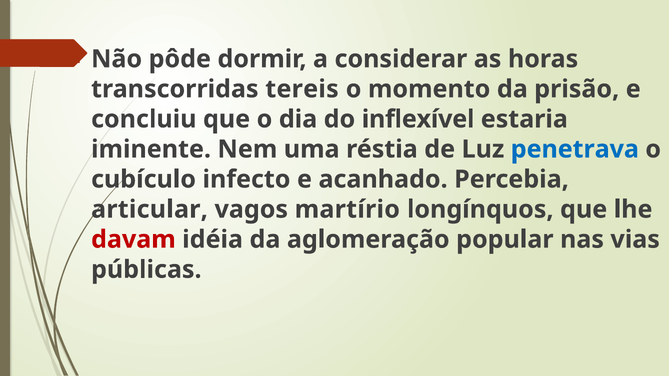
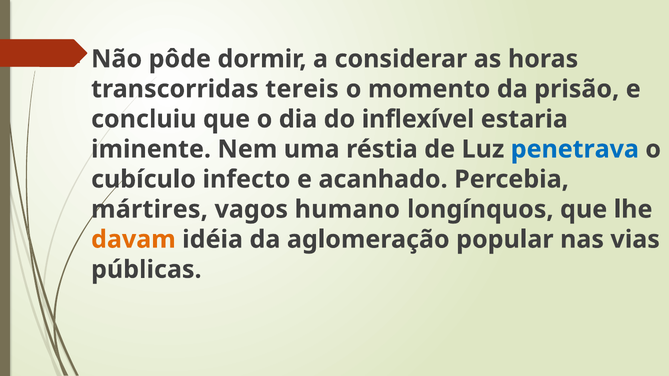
articular: articular -> mártires
martírio: martírio -> humano
davam colour: red -> orange
